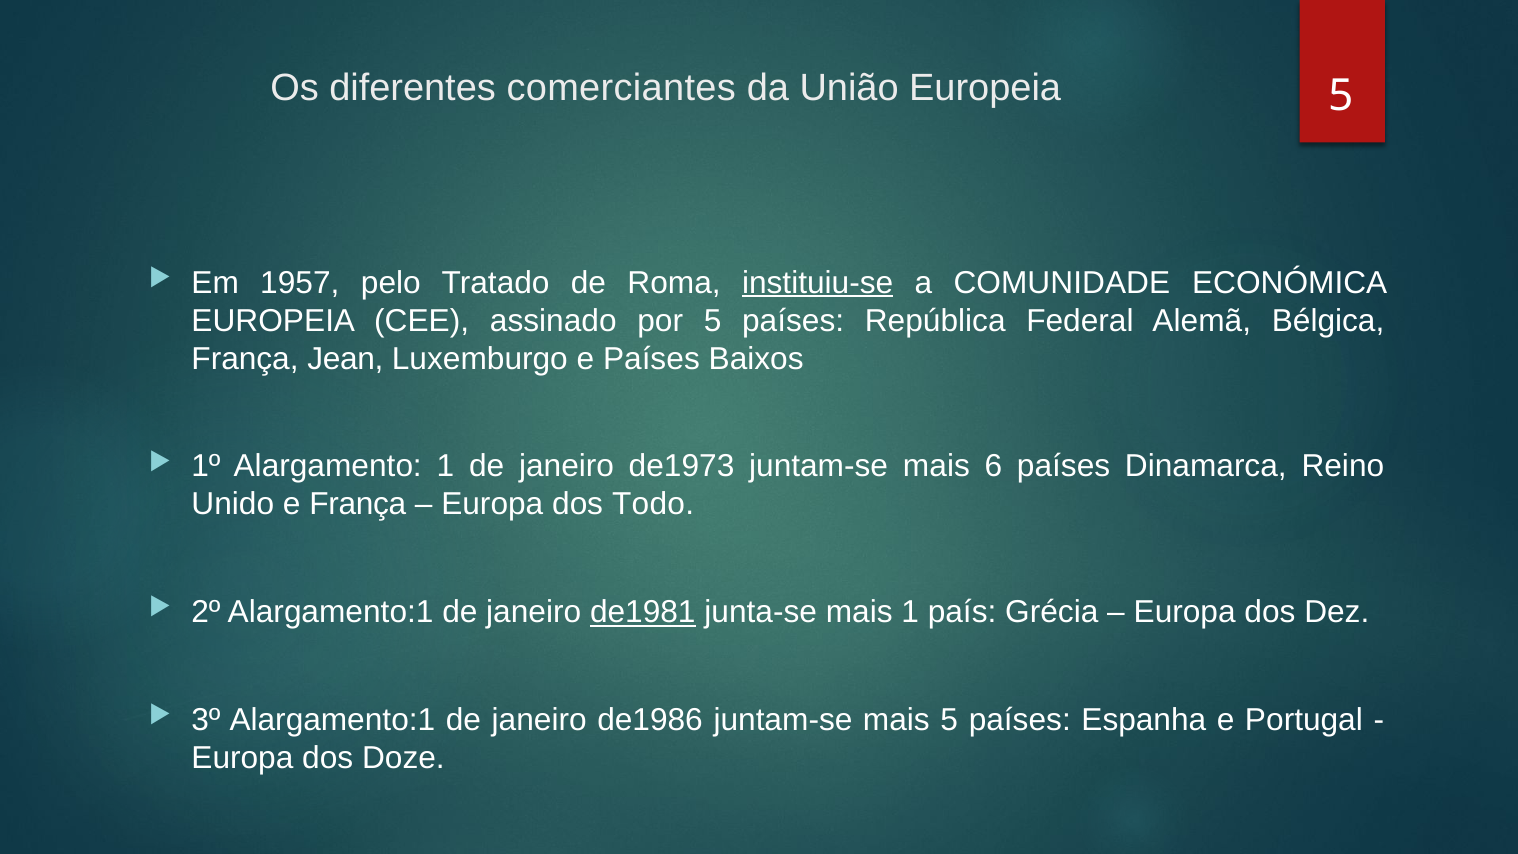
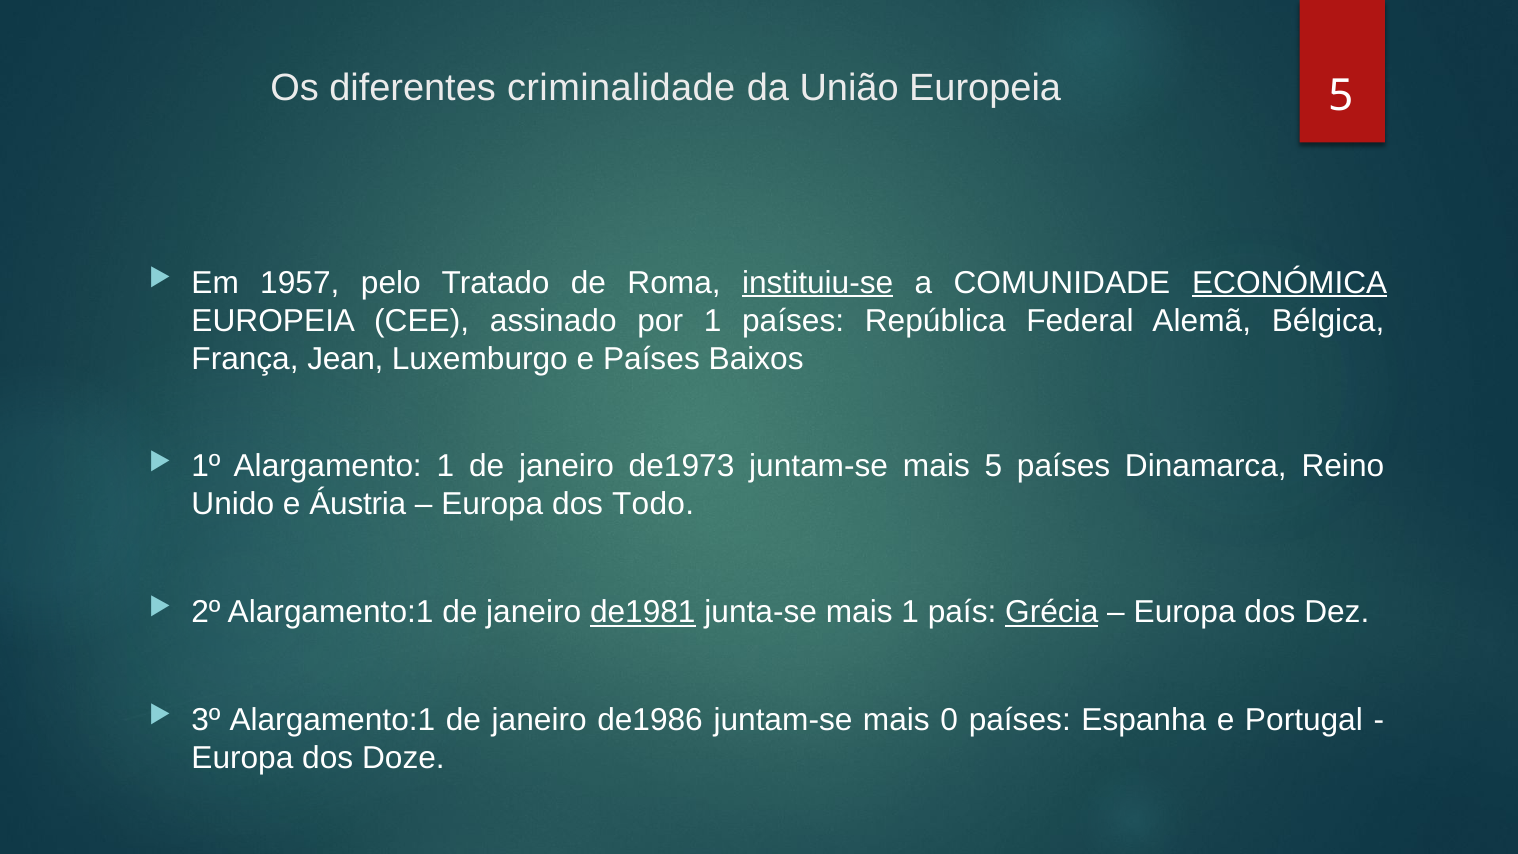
comerciantes: comerciantes -> criminalidade
ECONÓMICA underline: none -> present
por 5: 5 -> 1
mais 6: 6 -> 5
e França: França -> Áustria
Grécia underline: none -> present
mais 5: 5 -> 0
